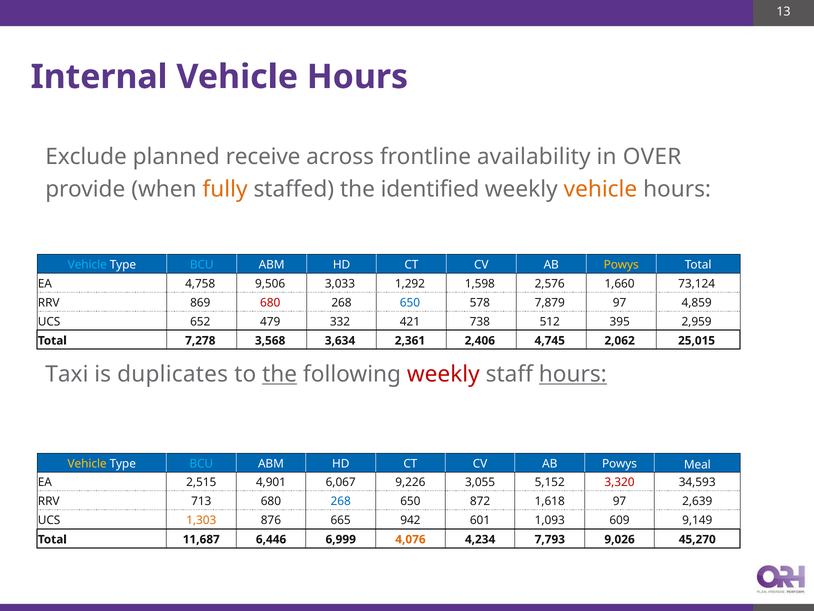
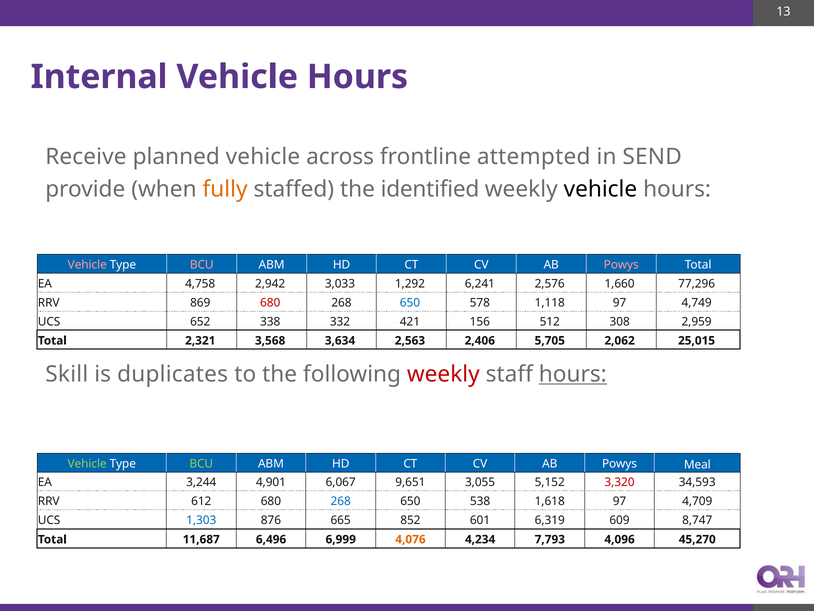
Exclude: Exclude -> Receive
planned receive: receive -> vehicle
availability: availability -> attempted
OVER: OVER -> SEND
vehicle at (600, 189) colour: orange -> black
Vehicle at (87, 265) colour: light blue -> pink
BCU at (202, 265) colour: light blue -> pink
Powys at (621, 265) colour: yellow -> pink
9,506: 9,506 -> 2,942
1,598: 1,598 -> 6,241
73,124: 73,124 -> 77,296
7,879: 7,879 -> 1,118
4,859: 4,859 -> 4,749
479: 479 -> 338
738: 738 -> 156
395: 395 -> 308
7,278: 7,278 -> 2,321
2,361: 2,361 -> 2,563
4,745: 4,745 -> 5,705
Taxi: Taxi -> Skill
the at (280, 374) underline: present -> none
Vehicle at (87, 463) colour: yellow -> light green
BCU at (201, 463) colour: light blue -> light green
2,515: 2,515 -> 3,244
9,226: 9,226 -> 9,651
713: 713 -> 612
872: 872 -> 538
2,639: 2,639 -> 4,709
1,303 colour: orange -> blue
942: 942 -> 852
1,093: 1,093 -> 6,319
9,149: 9,149 -> 8,747
6,446: 6,446 -> 6,496
9,026: 9,026 -> 4,096
